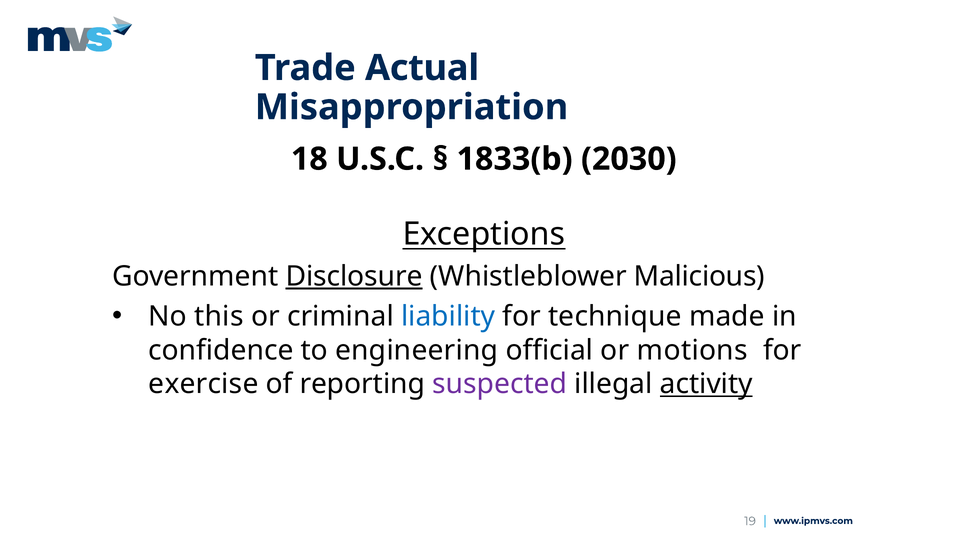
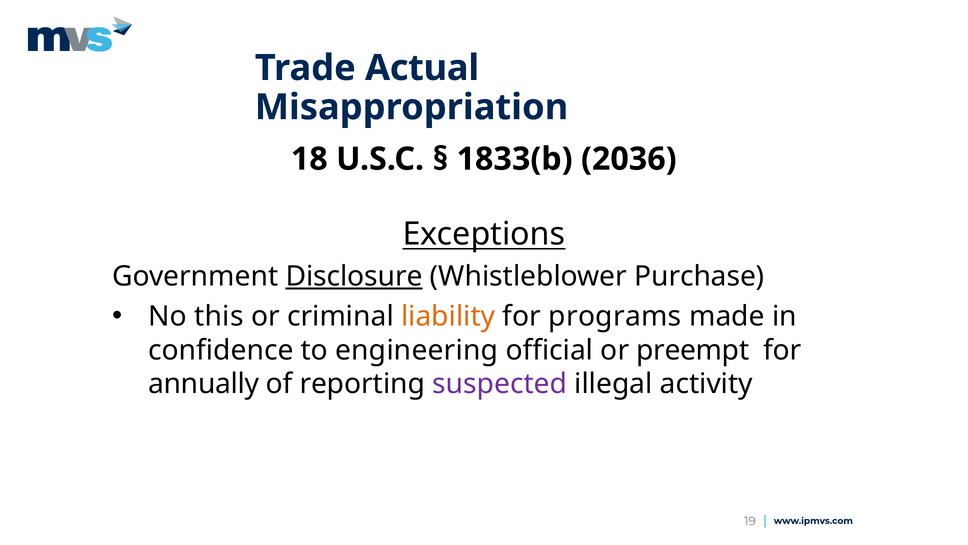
2030: 2030 -> 2036
Malicious: Malicious -> Purchase
liability colour: blue -> orange
technique: technique -> programs
motions: motions -> preempt
exercise: exercise -> annually
activity underline: present -> none
